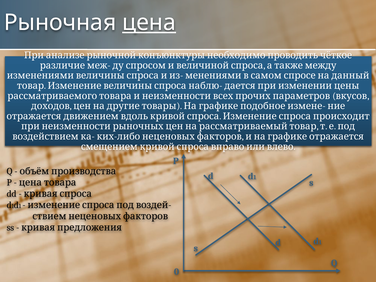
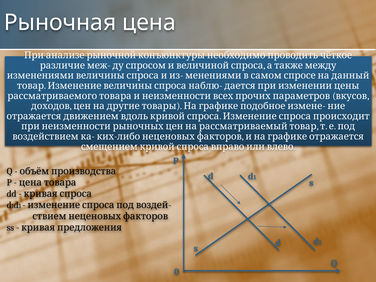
цена underline: present -> none
